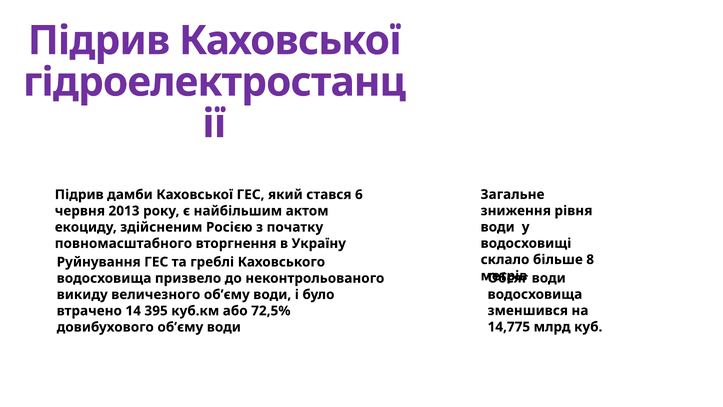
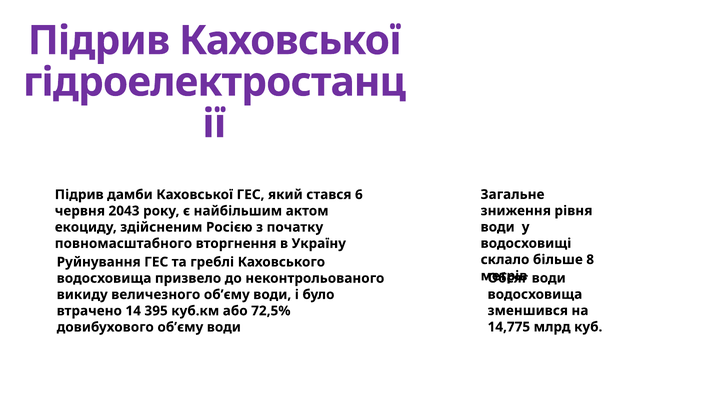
2013: 2013 -> 2043
